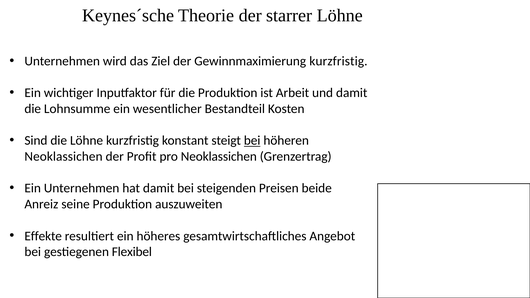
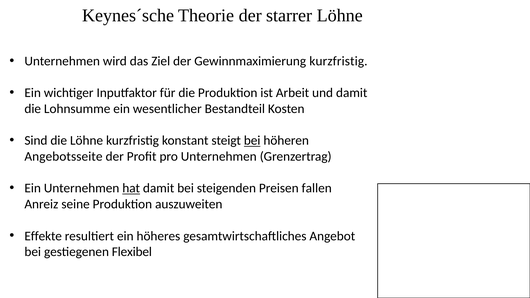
Neoklassichen at (64, 157): Neoklassichen -> Angebotsseite
pro Neoklassichen: Neoklassichen -> Unternehmen
hat underline: none -> present
beide: beide -> fallen
